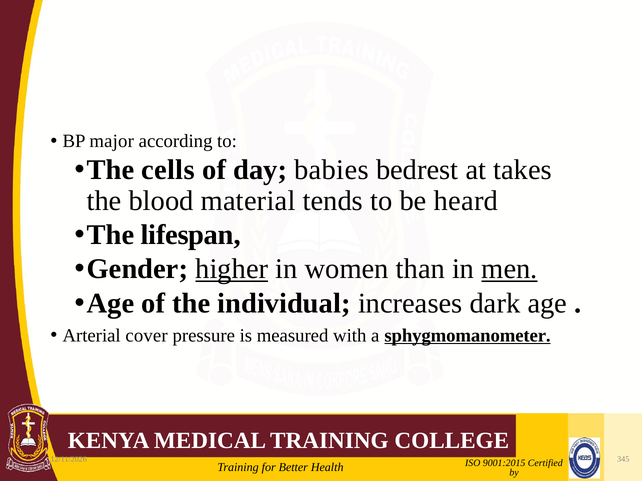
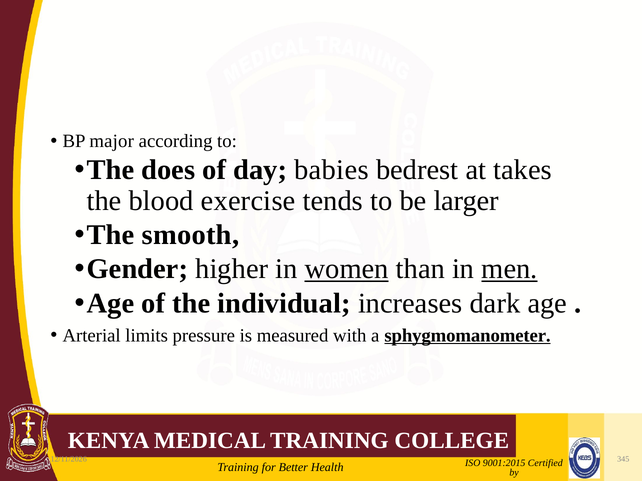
cells: cells -> does
material: material -> exercise
heard: heard -> larger
lifespan: lifespan -> smooth
higher underline: present -> none
women underline: none -> present
cover: cover -> limits
